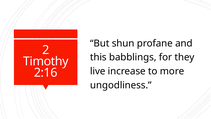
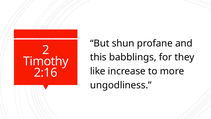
live: live -> like
